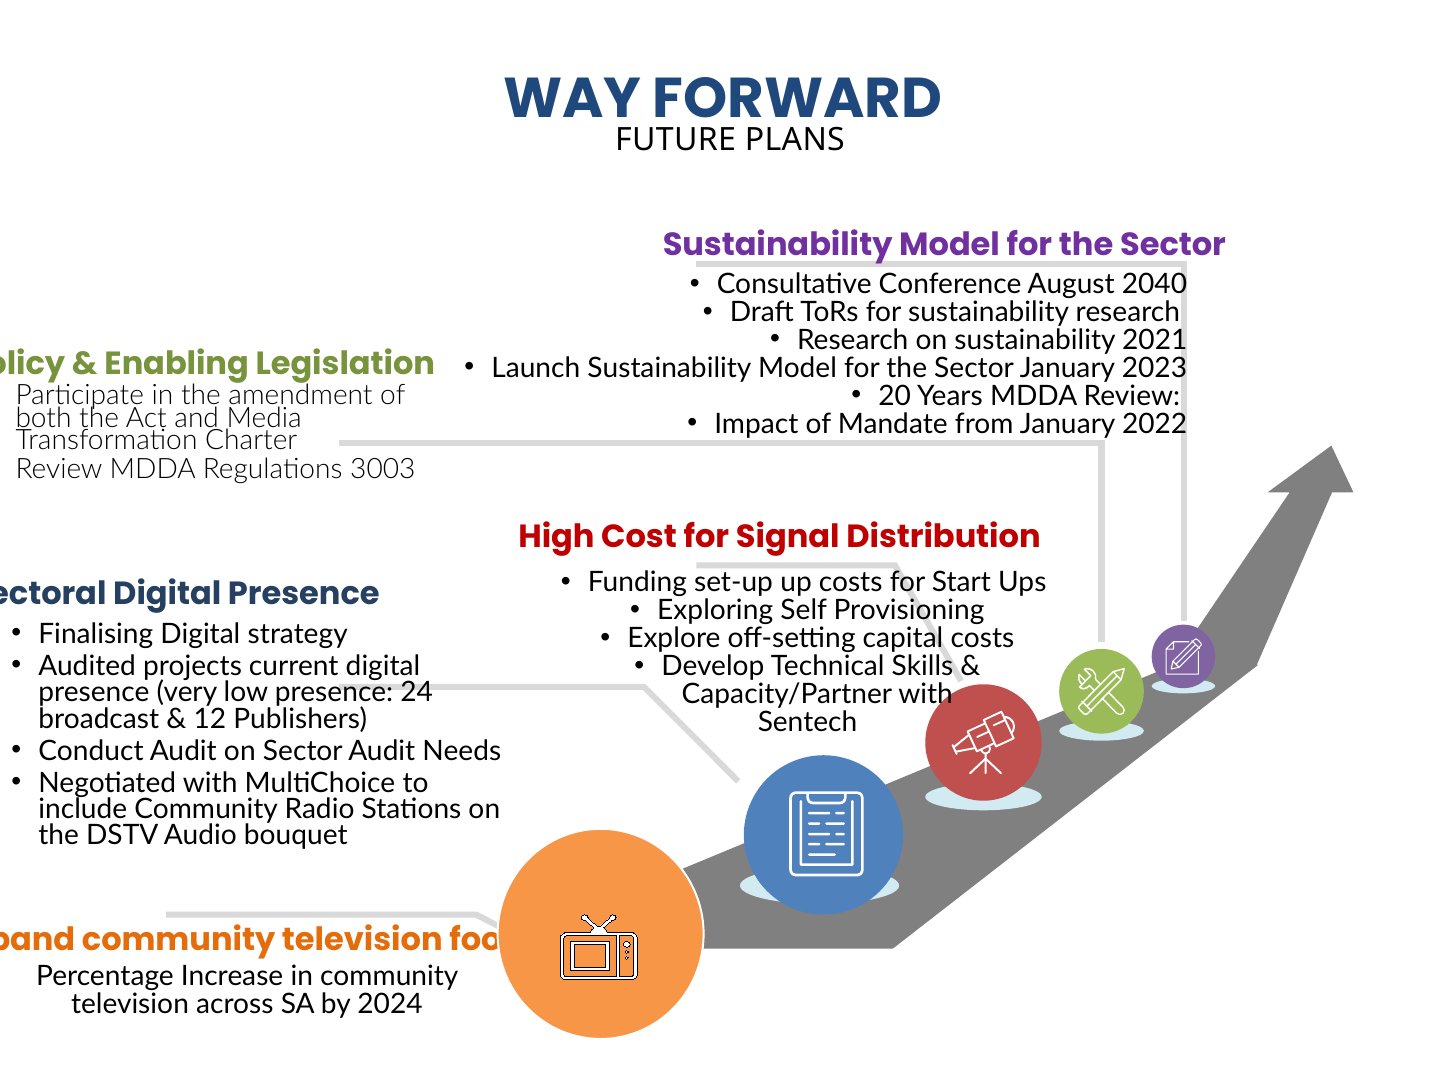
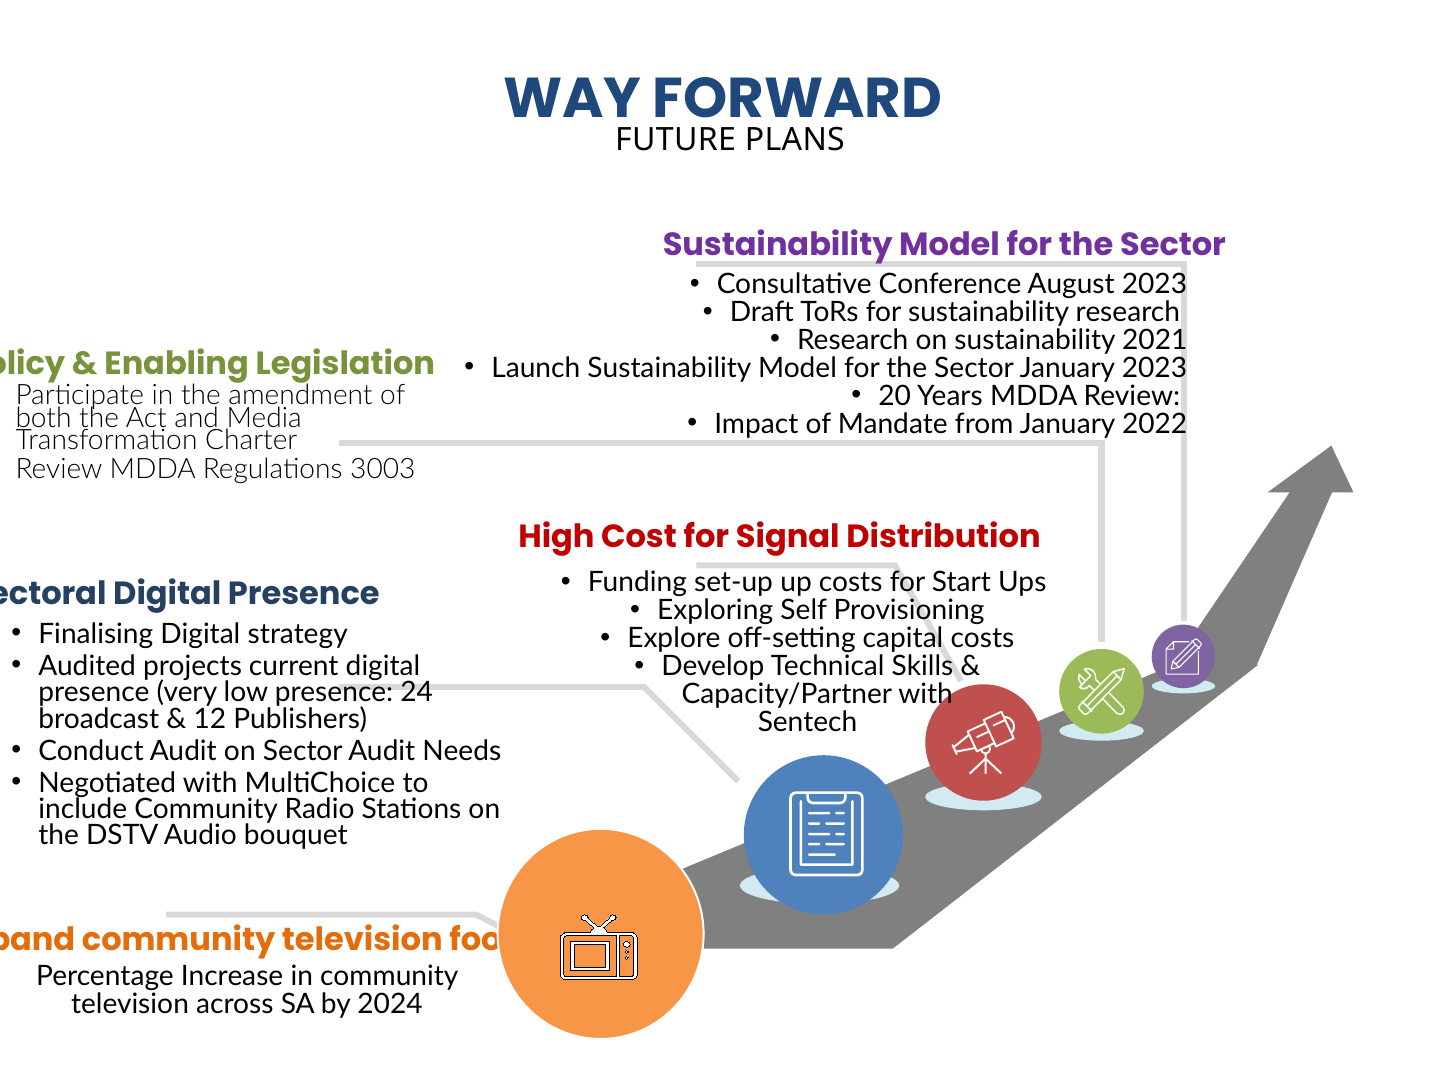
August 2040: 2040 -> 2023
